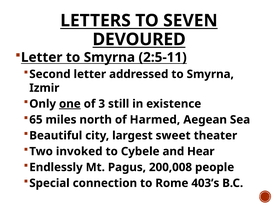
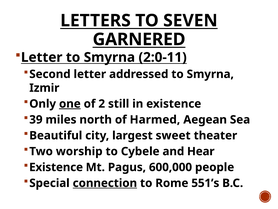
DEVOURED: DEVOURED -> GARNERED
2:5-11: 2:5-11 -> 2:0-11
3: 3 -> 2
65: 65 -> 39
invoked: invoked -> worship
Endlessly at (56, 167): Endlessly -> Existence
200,008: 200,008 -> 600,000
connection underline: none -> present
403’s: 403’s -> 551’s
